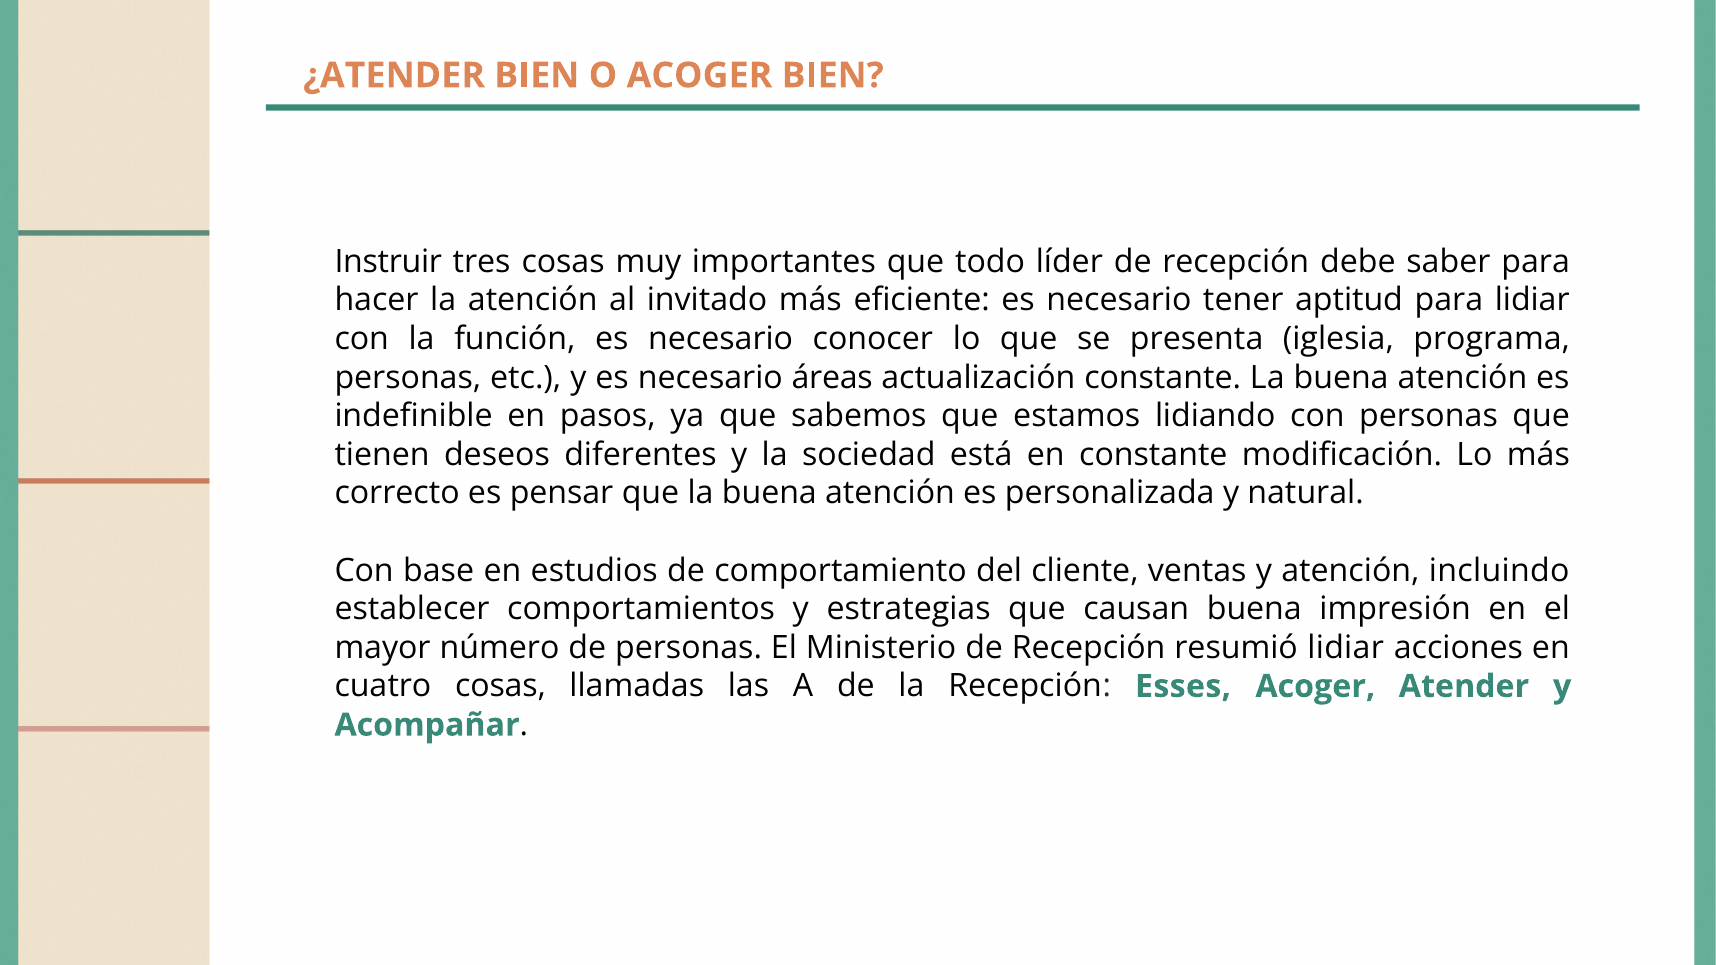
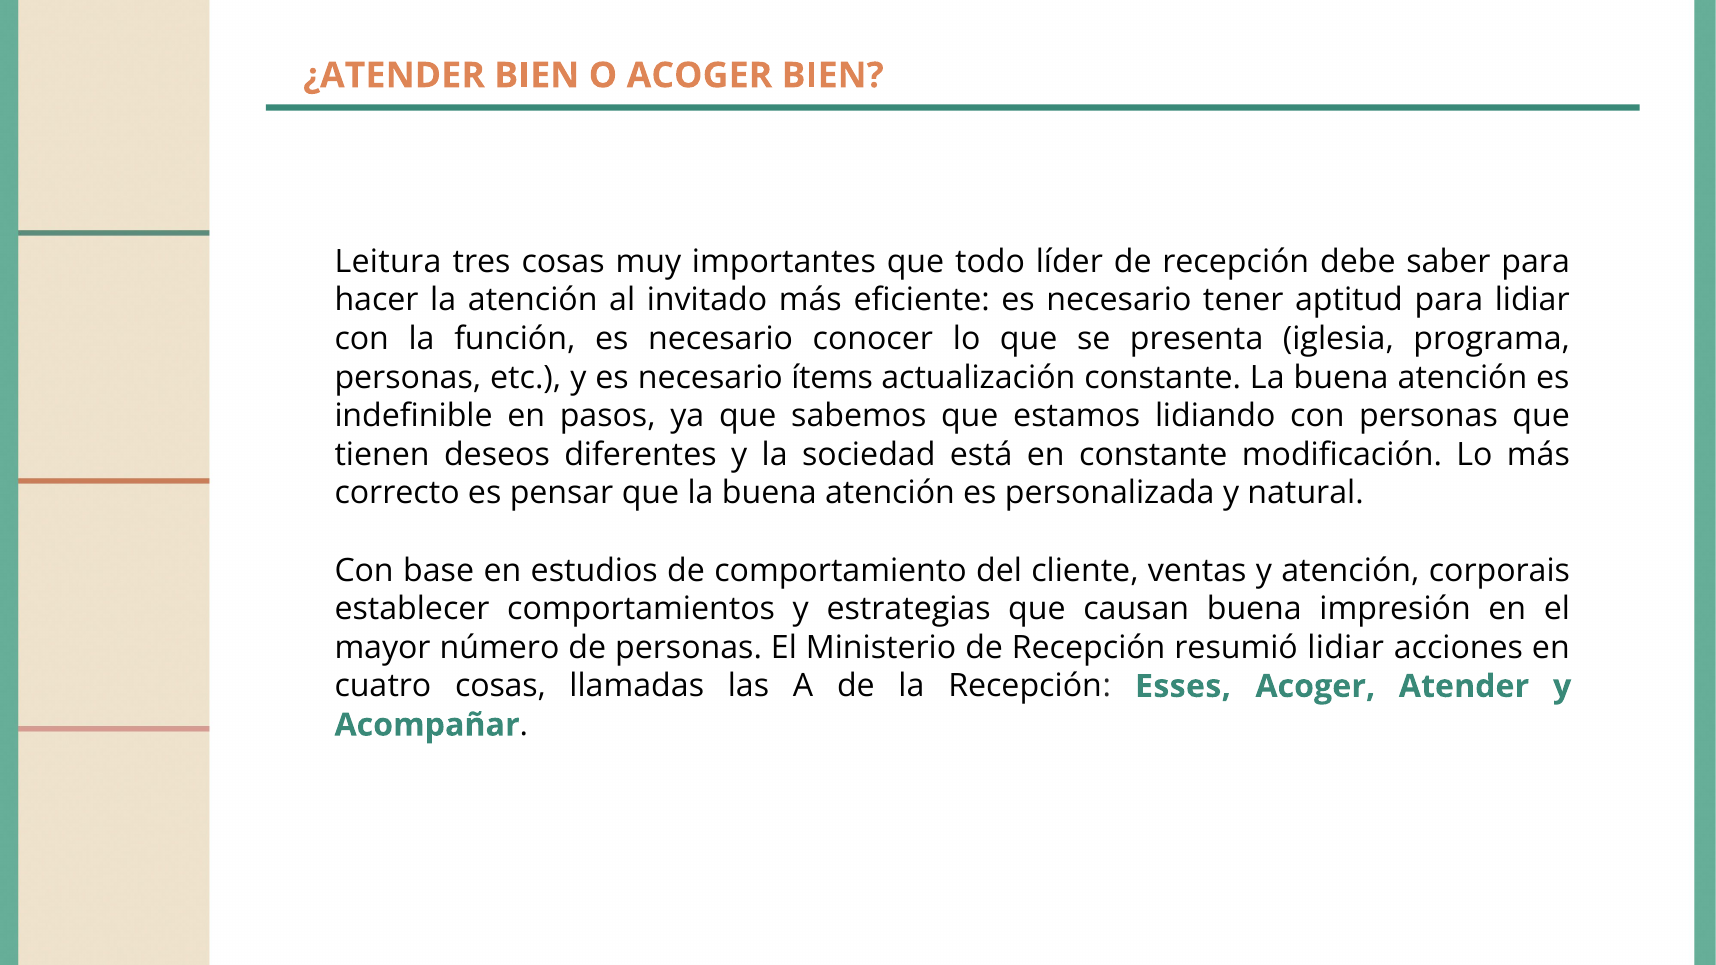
Instruir: Instruir -> Leitura
áreas: áreas -> ítems
incluindo: incluindo -> corporais
